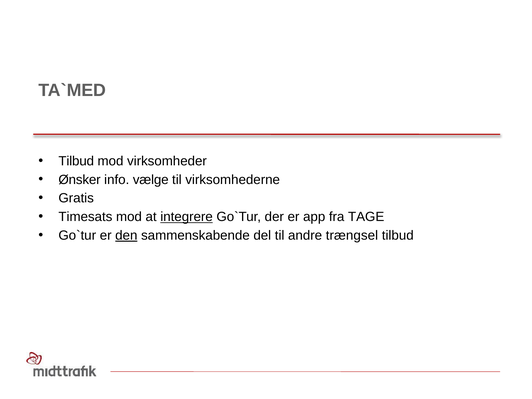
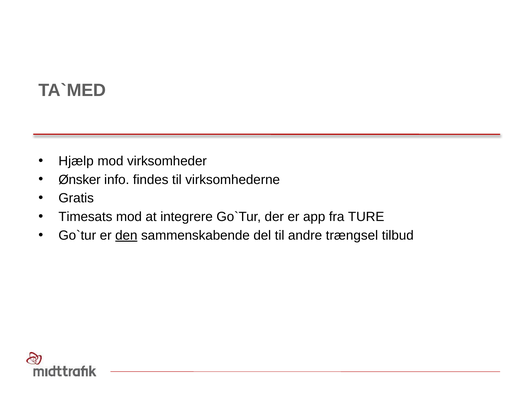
Tilbud at (76, 161): Tilbud -> Hjælp
vælge: vælge -> findes
integrere underline: present -> none
TAGE: TAGE -> TURE
